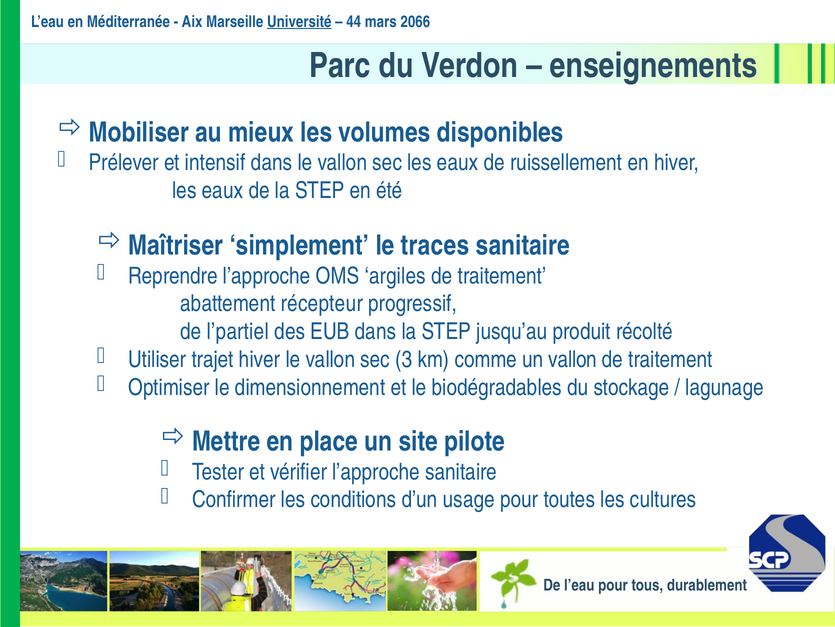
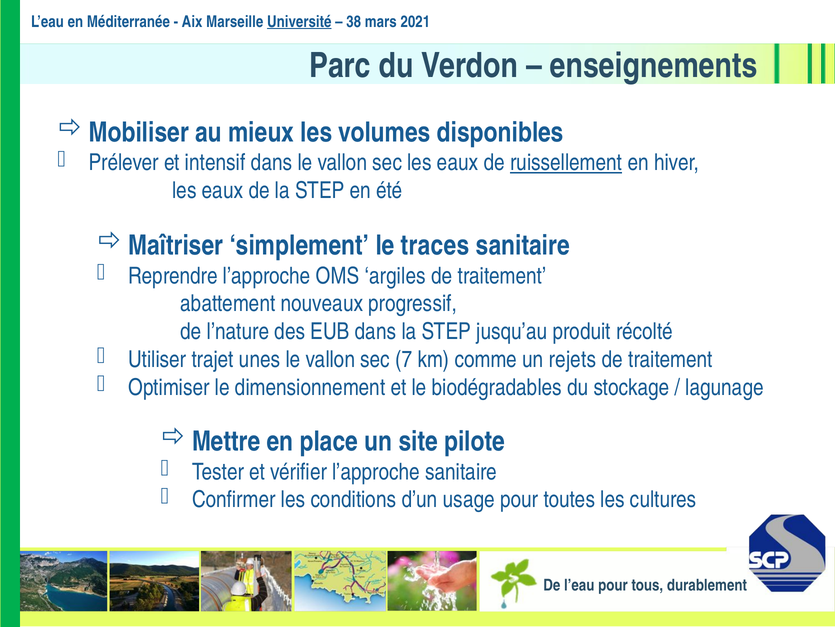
44: 44 -> 38
2066: 2066 -> 2021
ruissellement underline: none -> present
récepteur: récepteur -> nouveaux
l’partiel: l’partiel -> l’nature
trajet hiver: hiver -> unes
3: 3 -> 7
un vallon: vallon -> rejets
